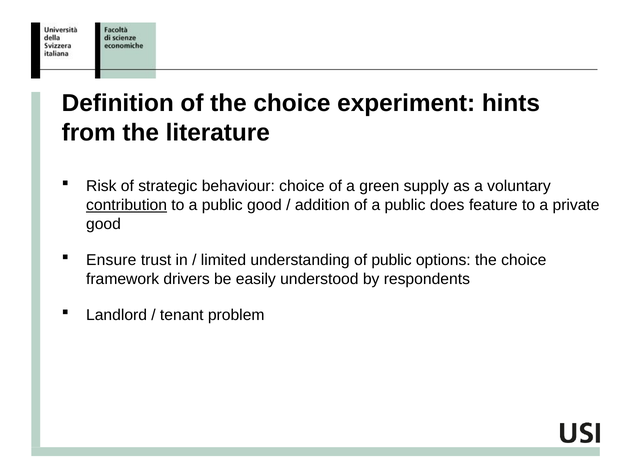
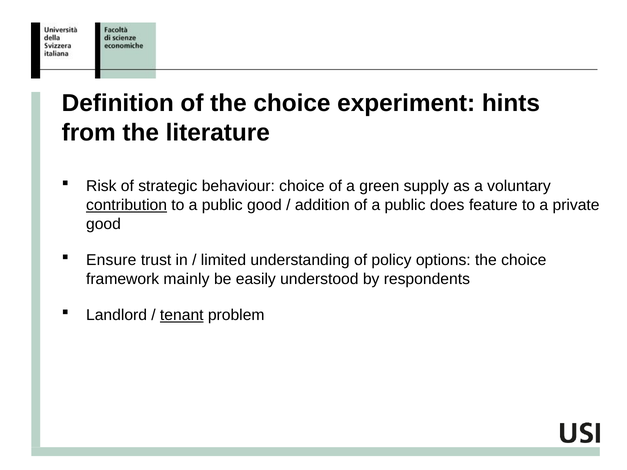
of public: public -> policy
drivers: drivers -> mainly
tenant underline: none -> present
